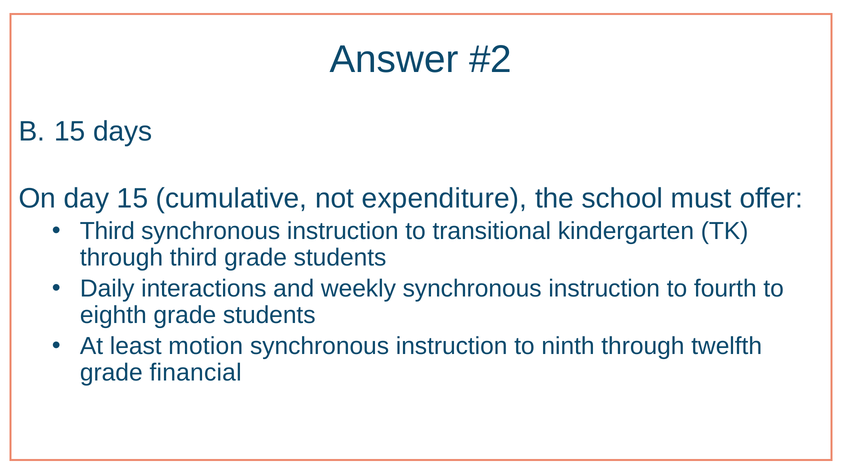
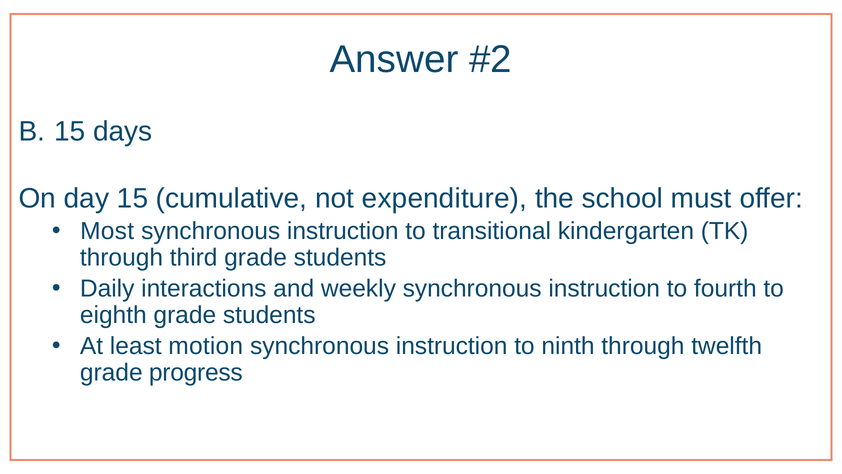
Third at (107, 231): Third -> Most
financial: financial -> progress
